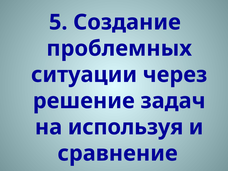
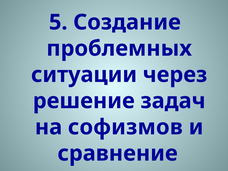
используя: используя -> софизмов
